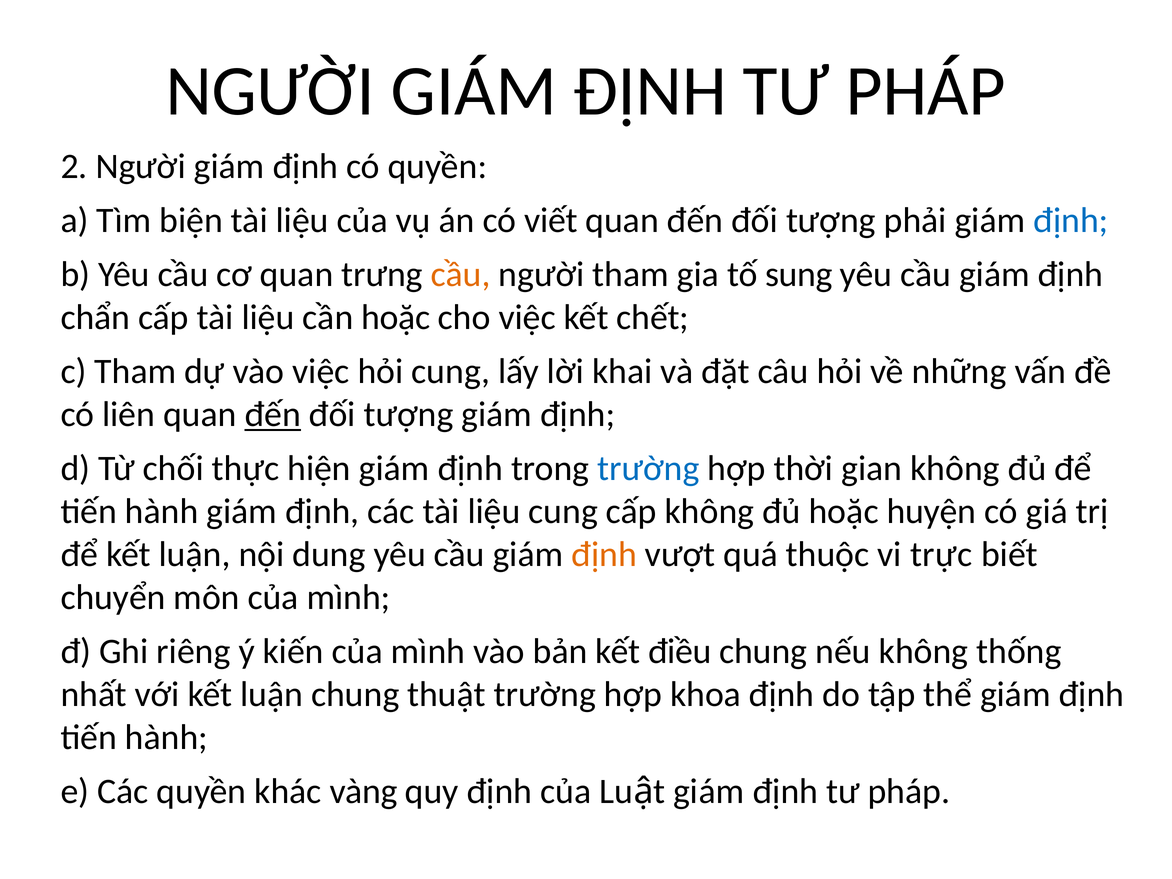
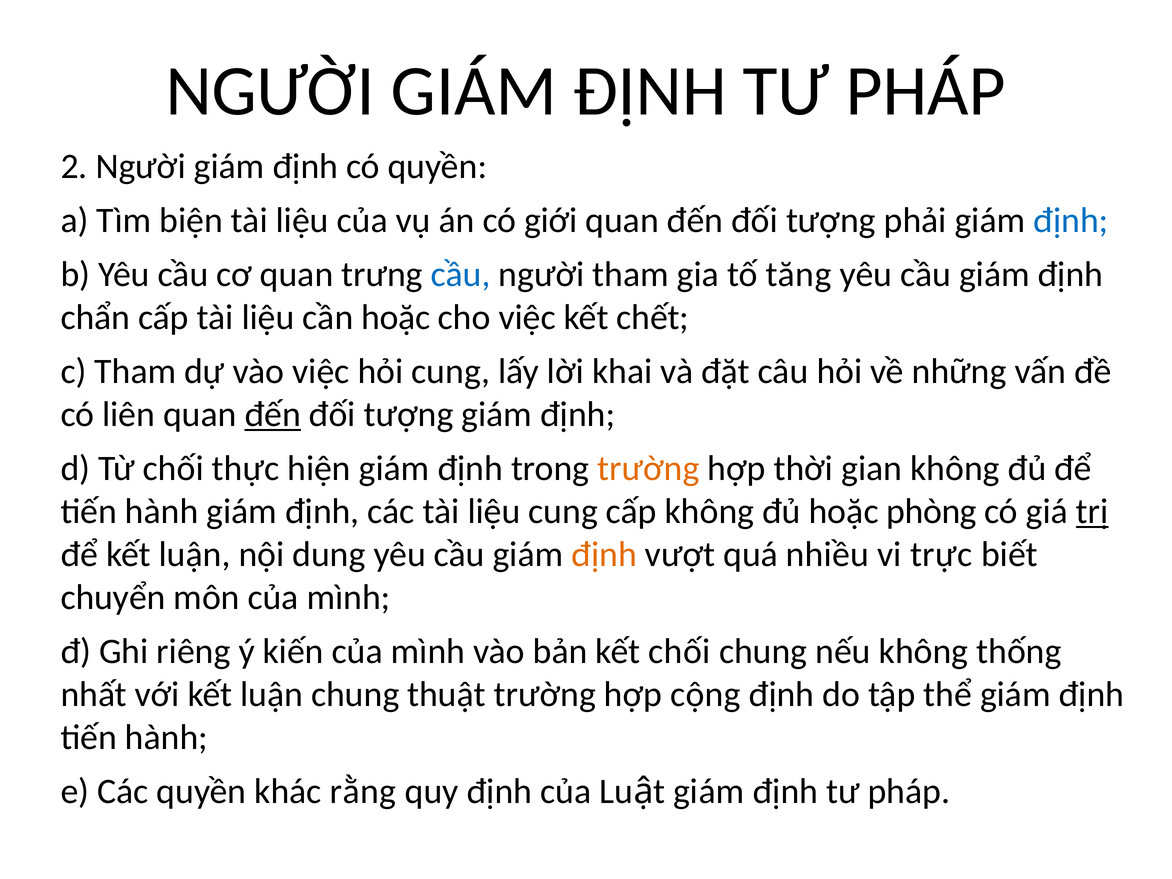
viết: viết -> giới
cầu at (461, 275) colour: orange -> blue
sung: sung -> tăng
trường at (648, 469) colour: blue -> orange
huyện: huyện -> phòng
trị underline: none -> present
thuộc: thuộc -> nhiều
kết điều: điều -> chối
khoa: khoa -> cộng
vàng: vàng -> rằng
